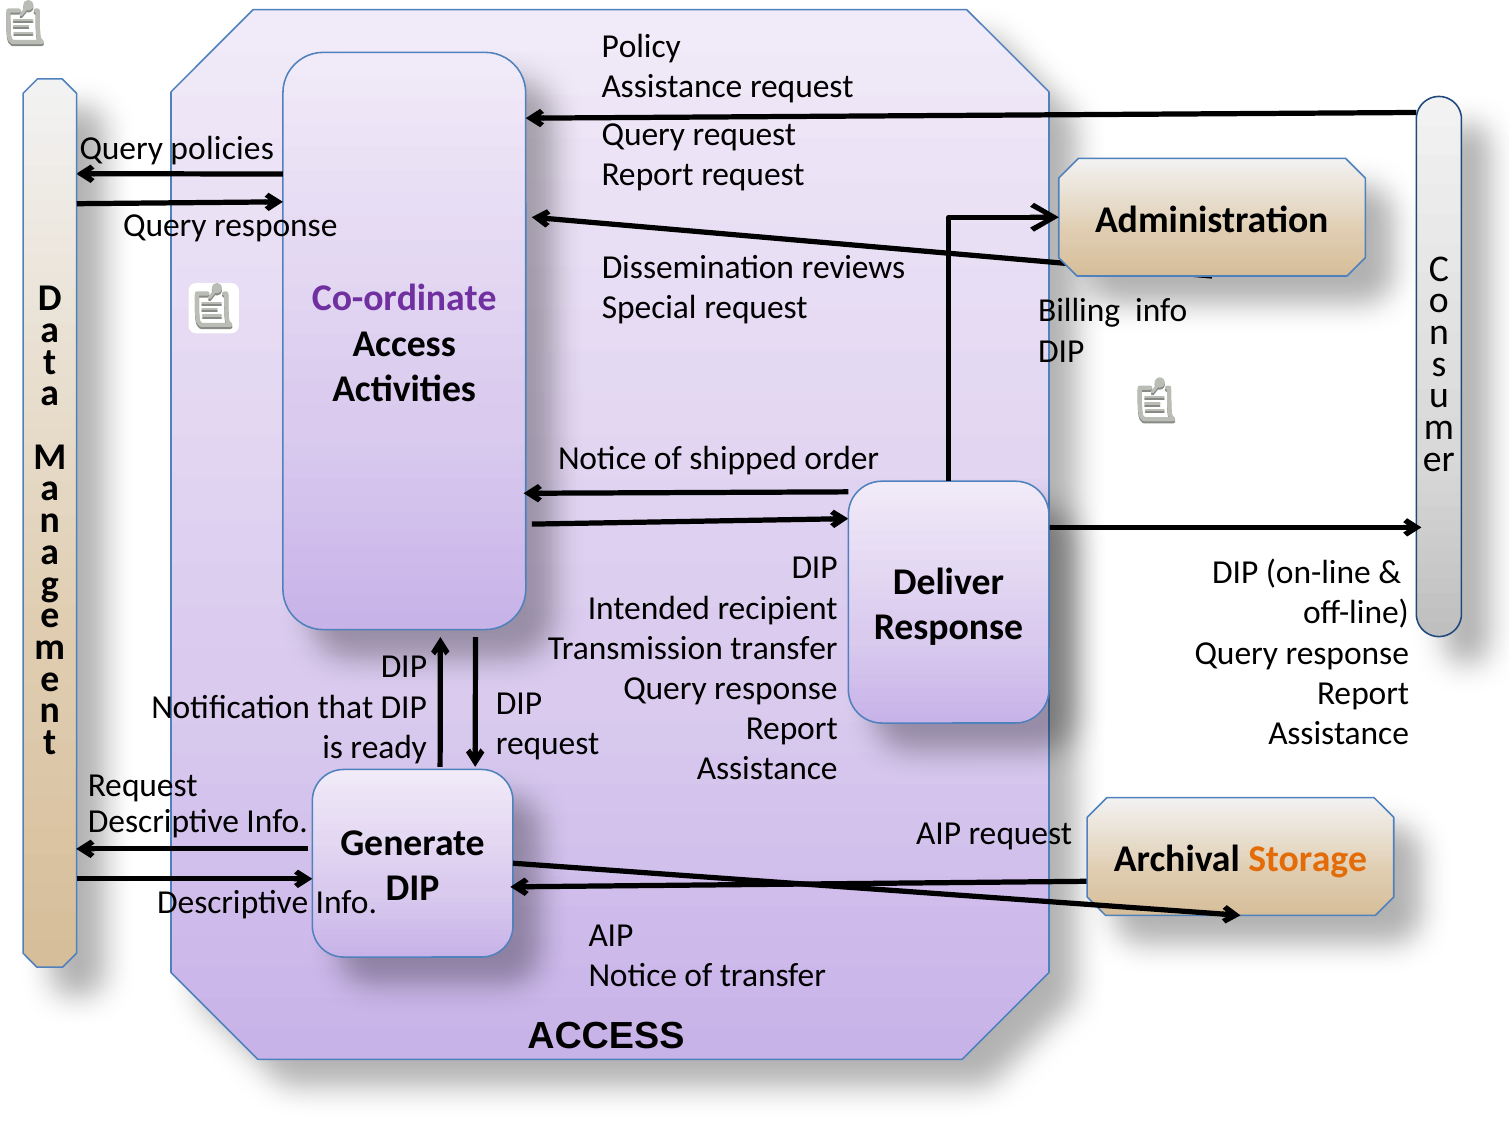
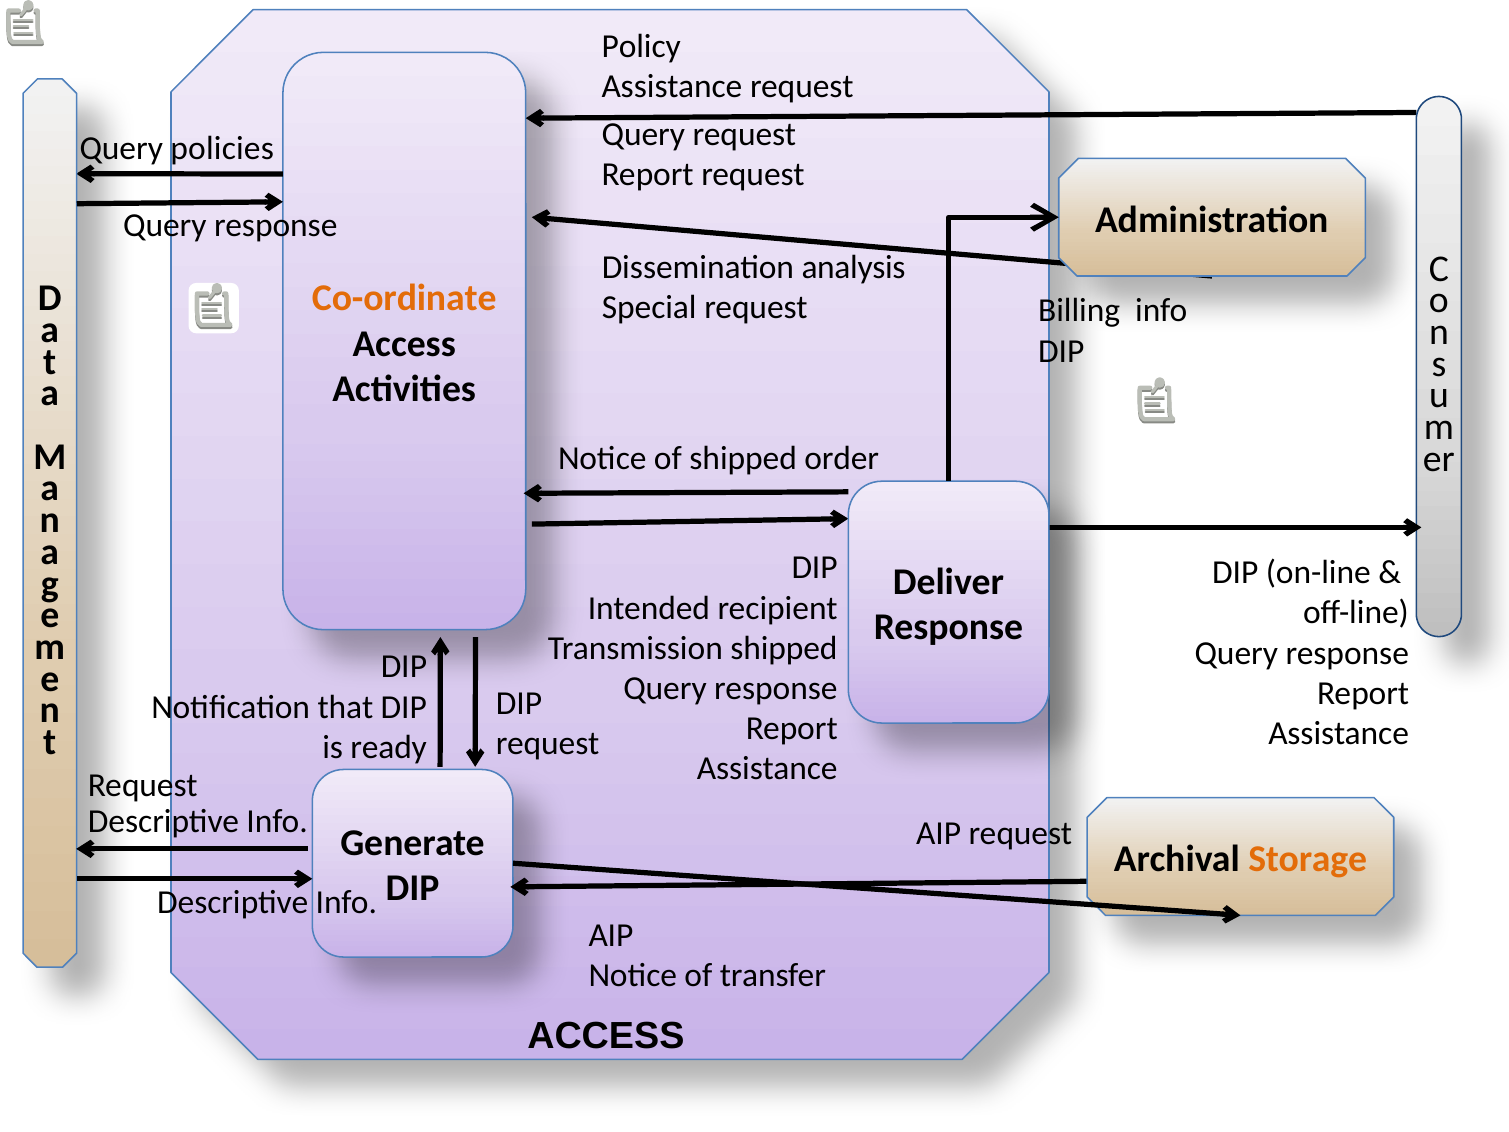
reviews: reviews -> analysis
Co-ordinate colour: purple -> orange
Transmission transfer: transfer -> shipped
